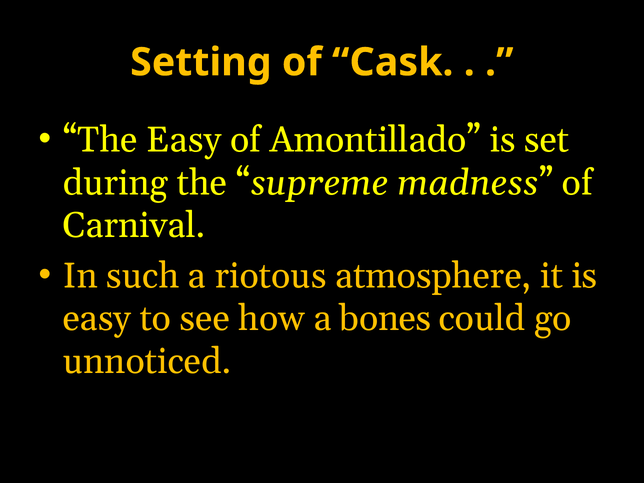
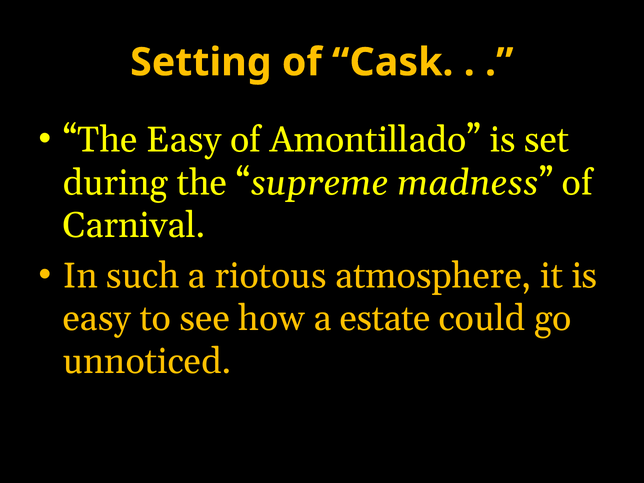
bones: bones -> estate
